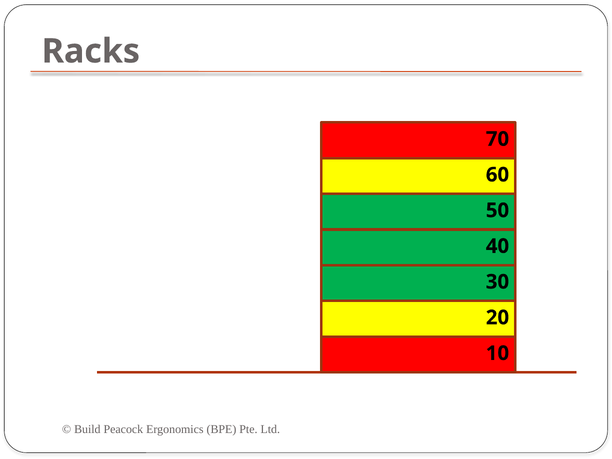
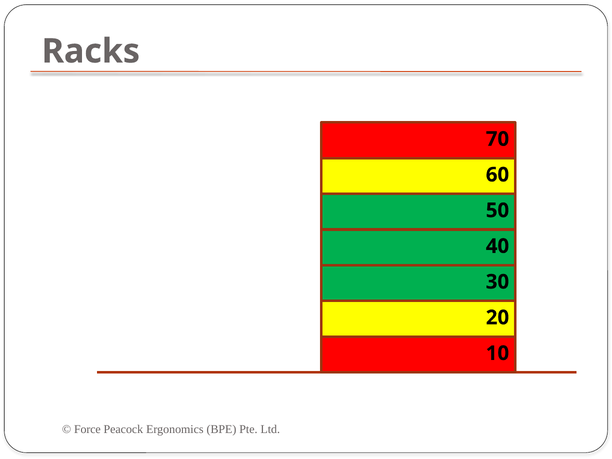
Build: Build -> Force
